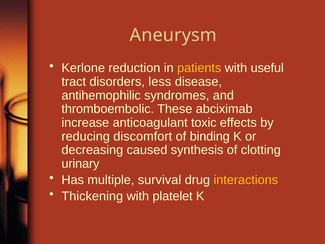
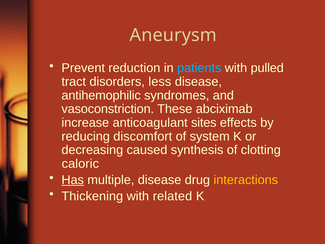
Kerlone: Kerlone -> Prevent
patients colour: yellow -> light blue
useful: useful -> pulled
thromboembolic: thromboembolic -> vasoconstriction
toxic: toxic -> sites
binding: binding -> system
urinary: urinary -> caloric
Has underline: none -> present
multiple survival: survival -> disease
platelet: platelet -> related
